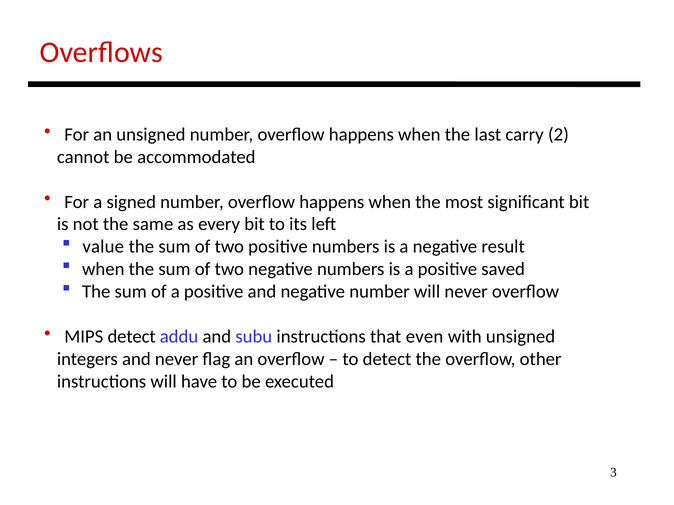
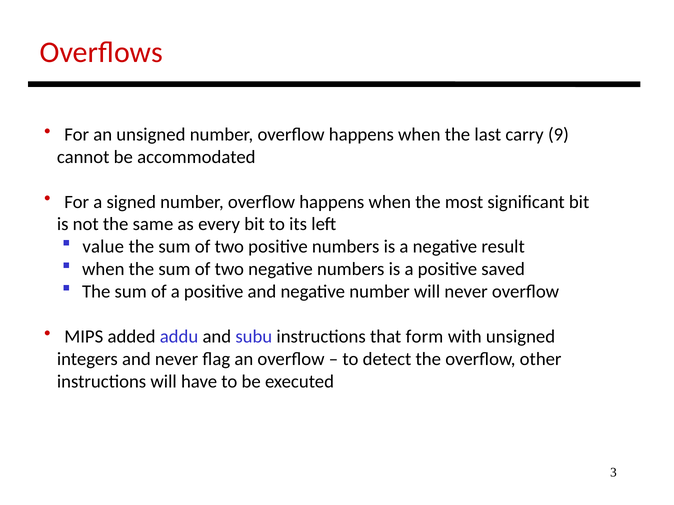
2: 2 -> 9
MIPS detect: detect -> added
even: even -> form
